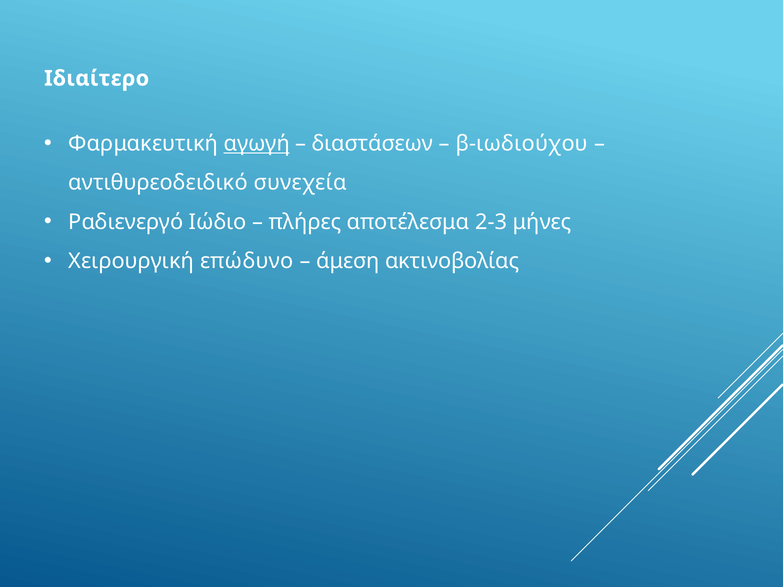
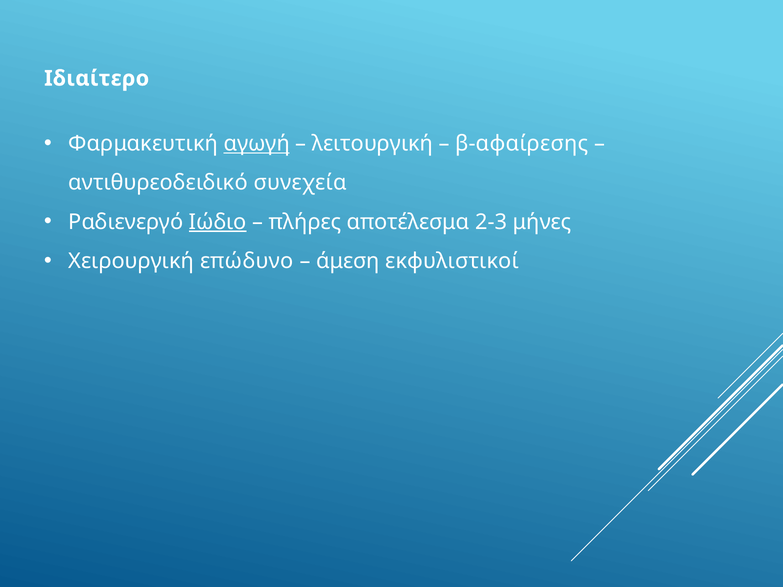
διαστάσεων: διαστάσεων -> λειτουργική
β-ιωδιούχου: β-ιωδιούχου -> β-αφαίρεσης
Ιώδιο underline: none -> present
ακτινοβολίας: ακτινοβολίας -> εκφυλιστικοί
